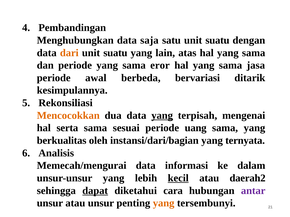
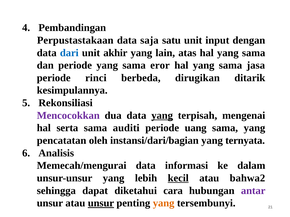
Menghubungkan: Menghubungkan -> Perpustastakaan
satu unit suatu: suatu -> input
dari colour: orange -> blue
suatu at (115, 53): suatu -> akhir
awal: awal -> rinci
bervariasi: bervariasi -> dirugikan
Mencocokkan colour: orange -> purple
sesuai: sesuai -> auditi
berkualitas: berkualitas -> pencatatan
daerah2: daerah2 -> bahwa2
dapat underline: present -> none
unsur at (101, 204) underline: none -> present
